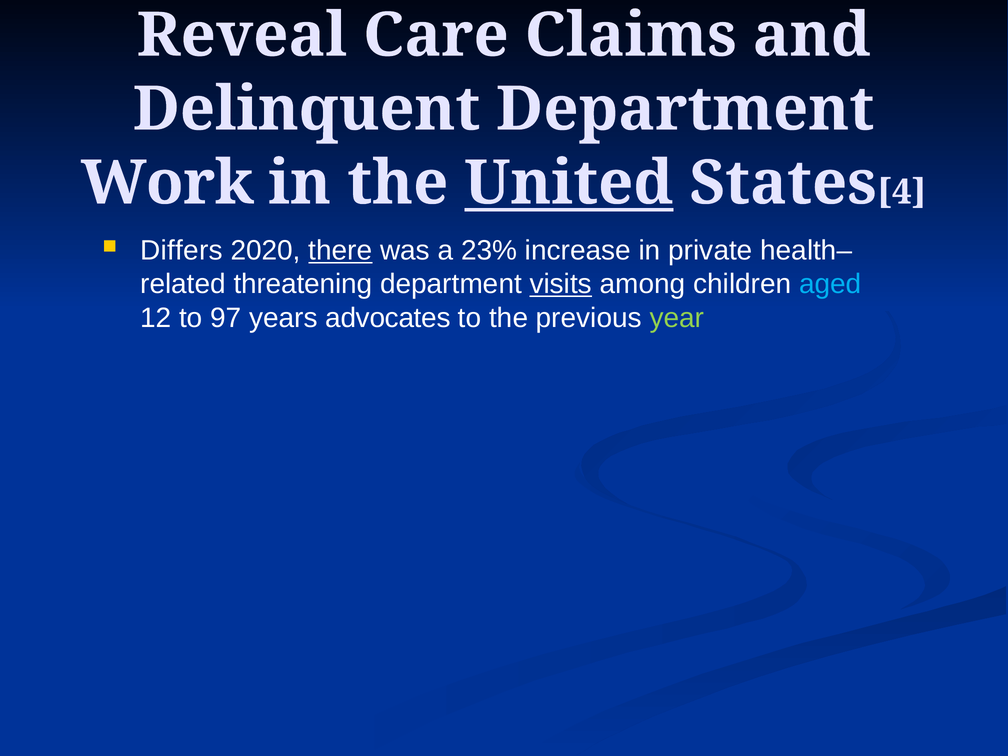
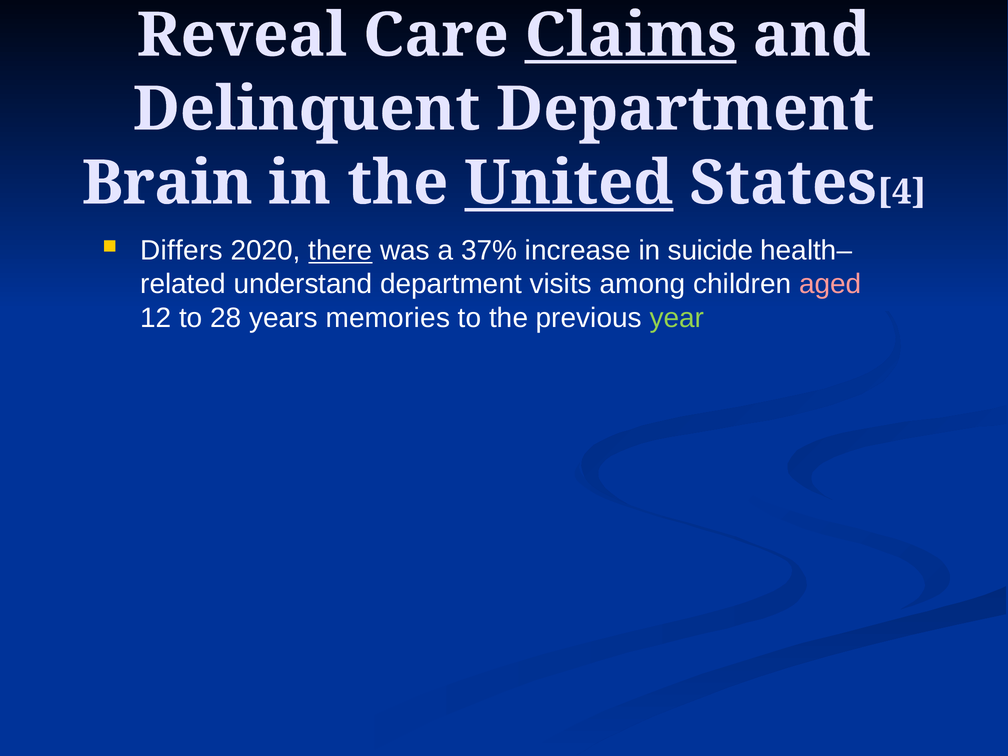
Claims underline: none -> present
Work: Work -> Brain
23%: 23% -> 37%
private: private -> suicide
threatening: threatening -> understand
visits underline: present -> none
aged colour: light blue -> pink
97: 97 -> 28
advocates: advocates -> memories
